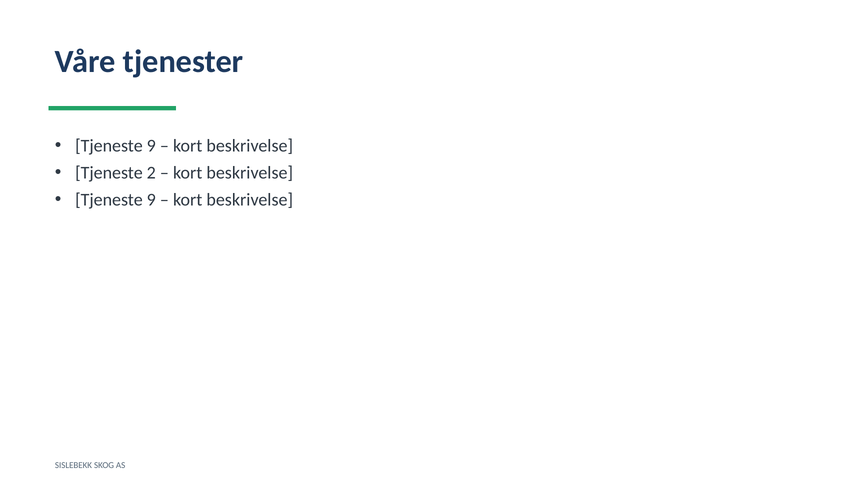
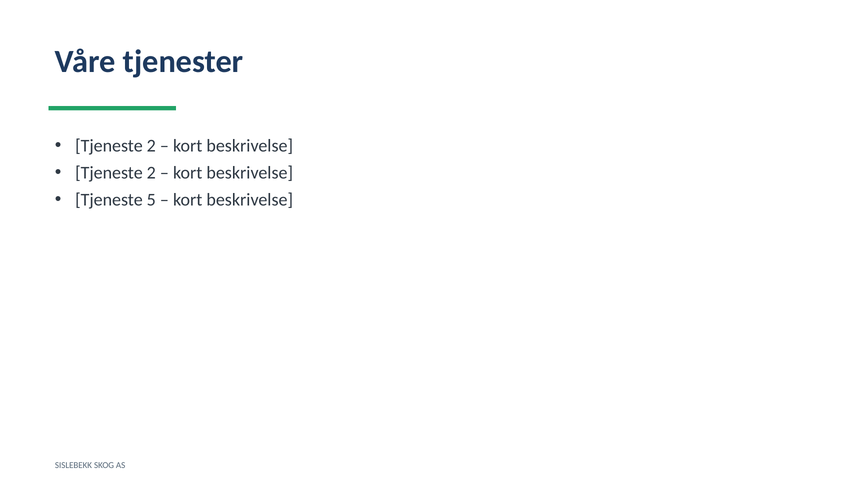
9 at (151, 146): 9 -> 2
9 at (151, 200): 9 -> 5
